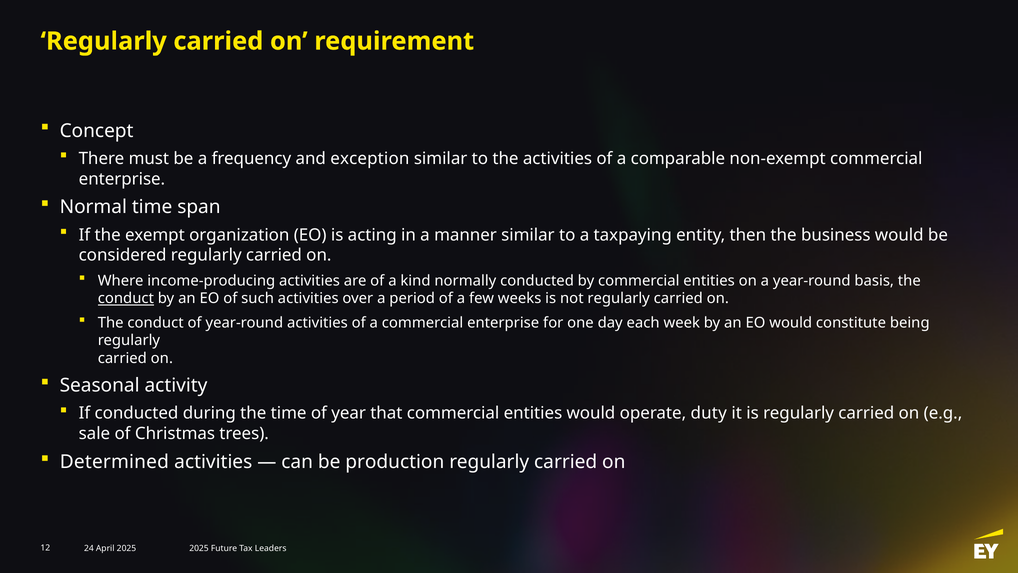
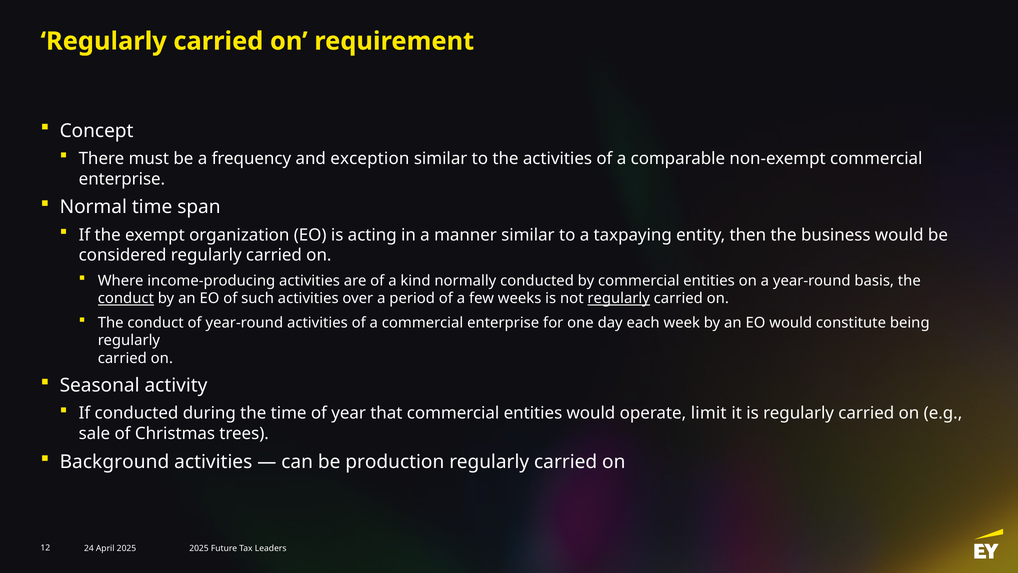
regularly at (619, 298) underline: none -> present
duty: duty -> limit
Determined: Determined -> Background
